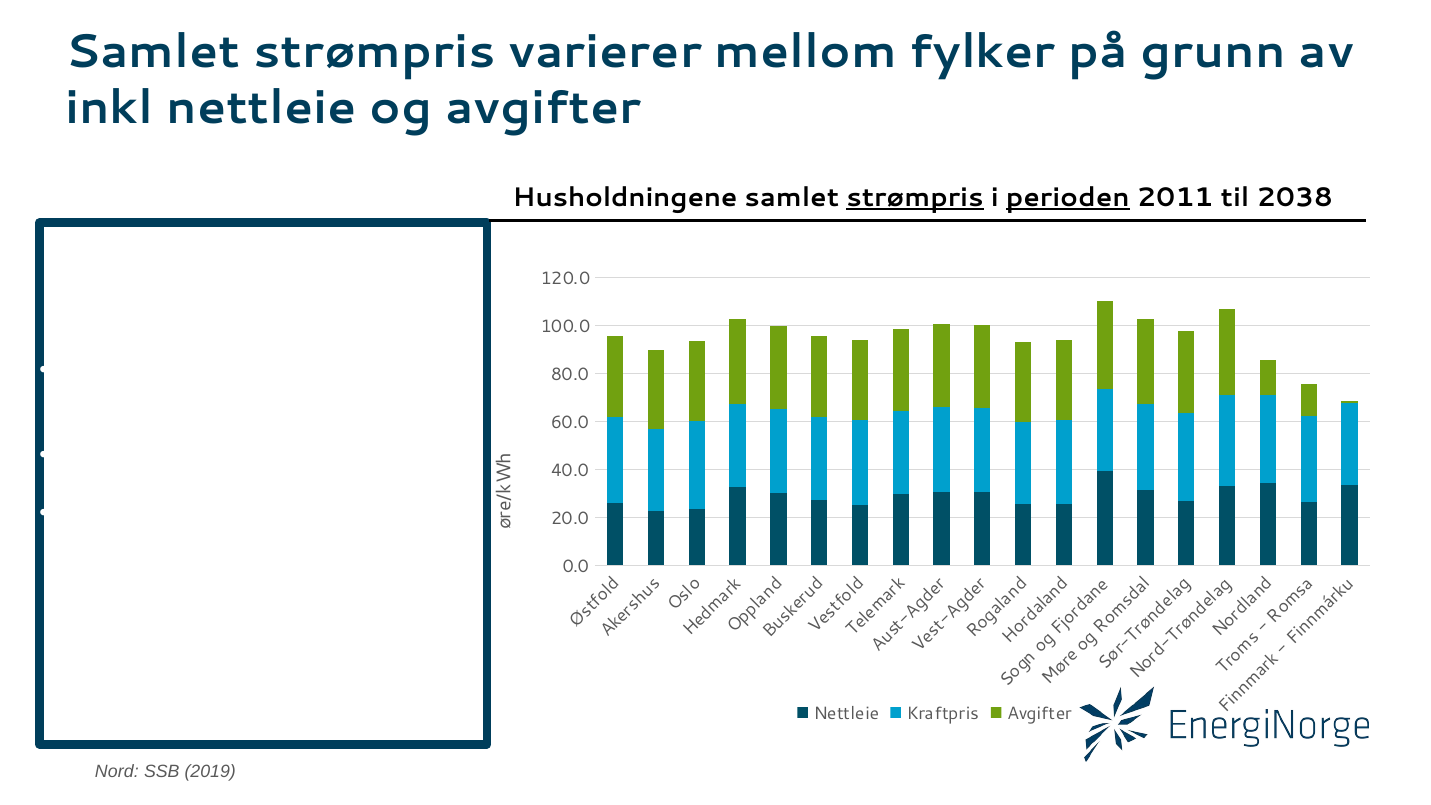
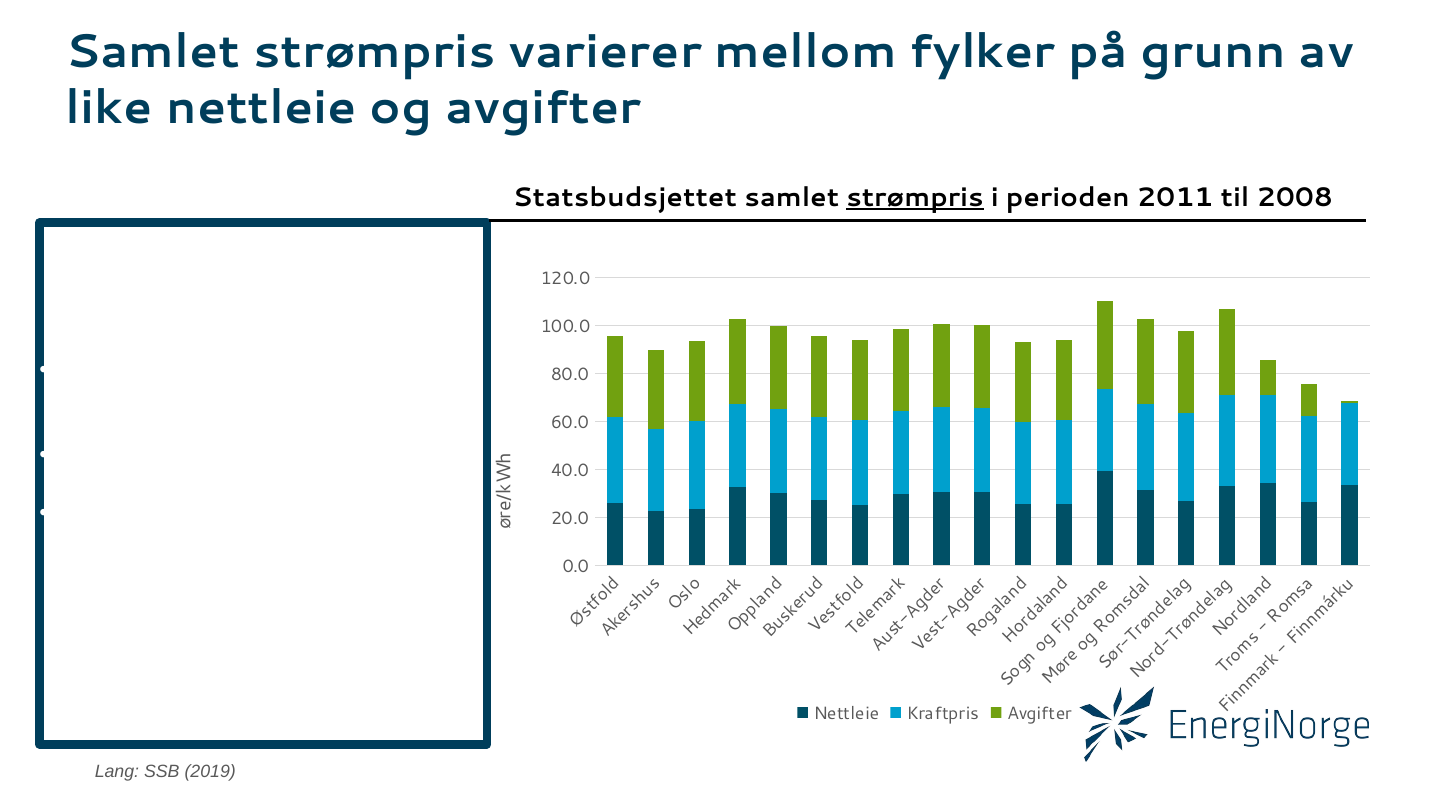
inkl at (109, 108): inkl -> like
Husholdningene: Husholdningene -> Statsbudsjettet
perioden underline: present -> none
2038: 2038 -> 2008
Nord at (117, 772): Nord -> Lang
